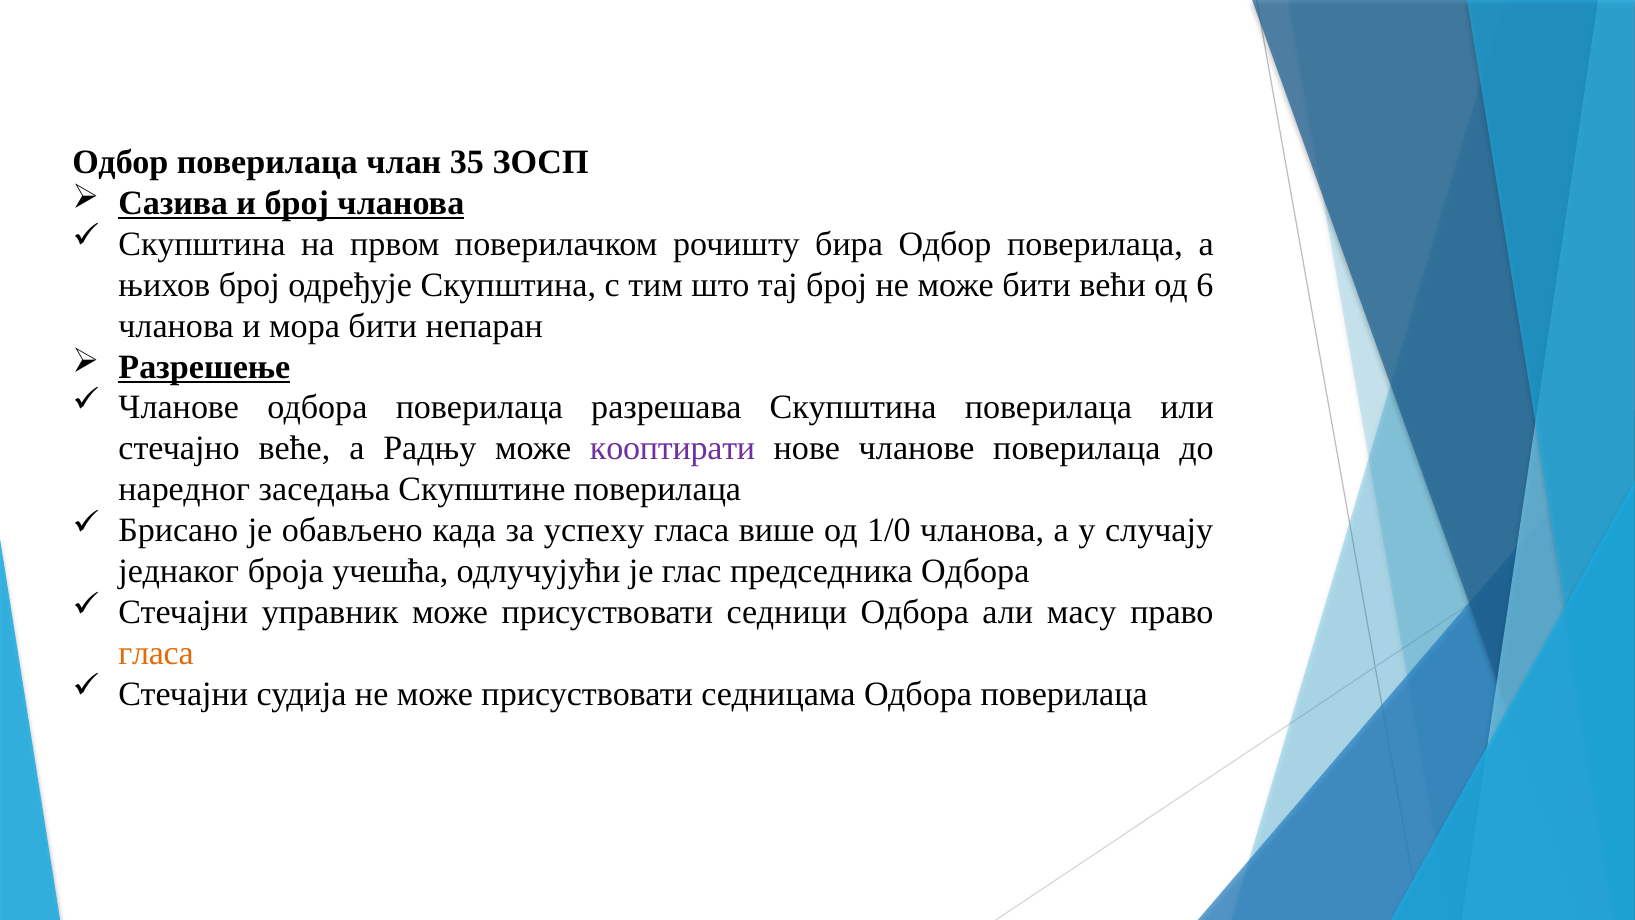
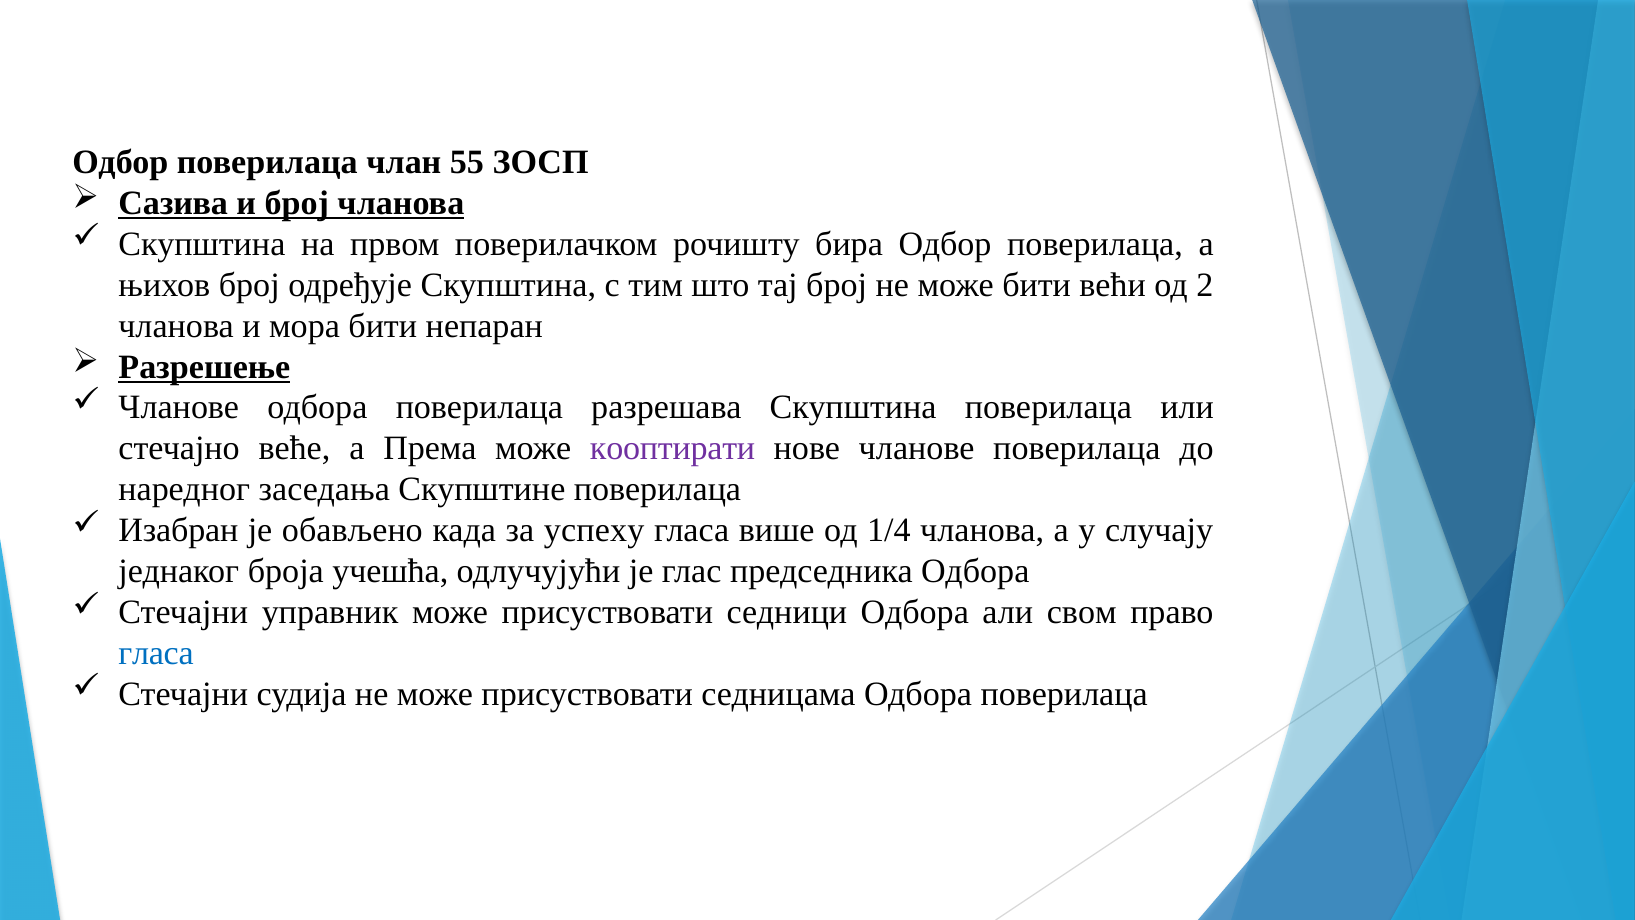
35: 35 -> 55
6: 6 -> 2
Радњу: Радњу -> Према
Брисано: Брисано -> Изабран
1/0: 1/0 -> 1/4
масу: масу -> свом
гласа at (156, 653) colour: orange -> blue
